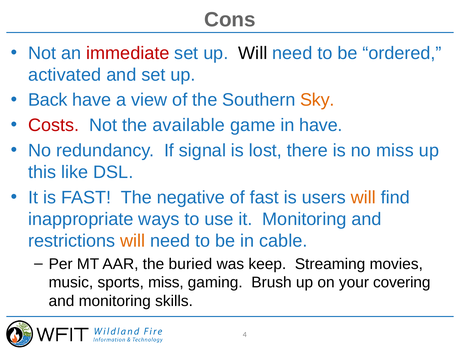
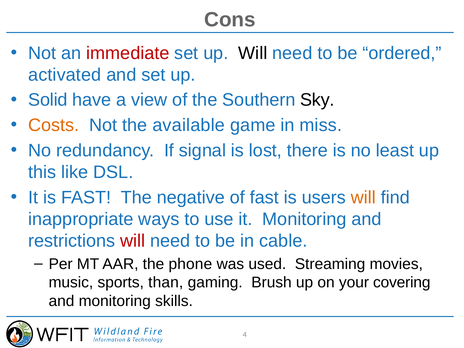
Back: Back -> Solid
Sky colour: orange -> black
Costs colour: red -> orange
in have: have -> miss
no miss: miss -> least
will at (133, 241) colour: orange -> red
buried: buried -> phone
keep: keep -> used
sports miss: miss -> than
